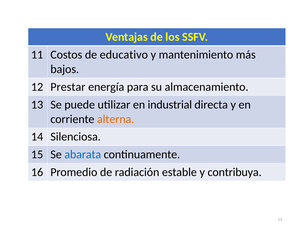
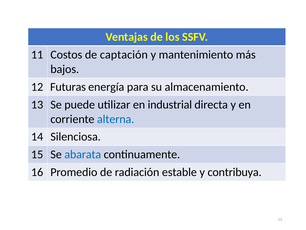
educativo: educativo -> captación
Prestar: Prestar -> Futuras
alterna colour: orange -> blue
